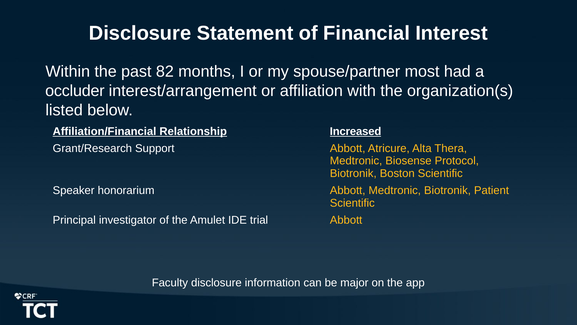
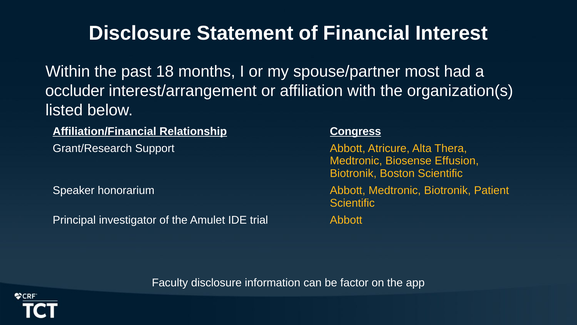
82: 82 -> 18
Increased: Increased -> Congress
Protocol: Protocol -> Effusion
major: major -> factor
